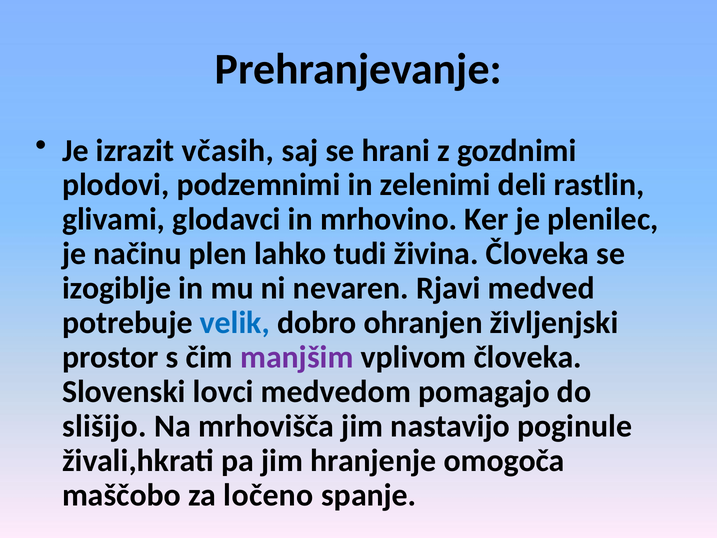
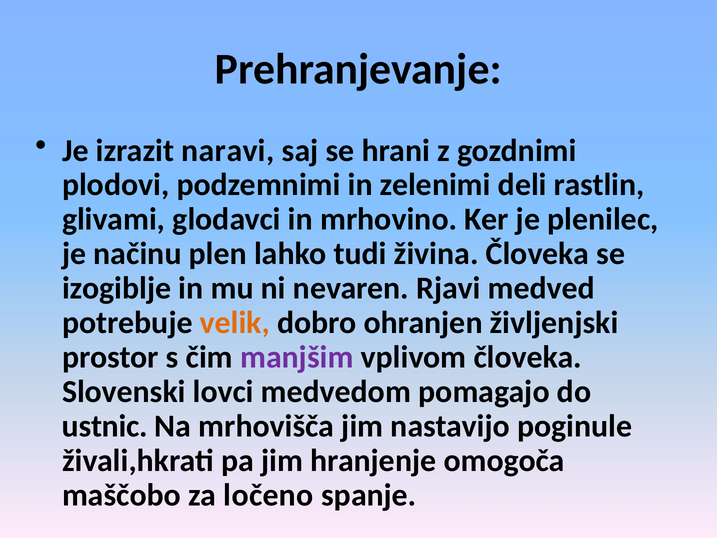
včasih: včasih -> naravi
velik colour: blue -> orange
slišijo: slišijo -> ustnic
